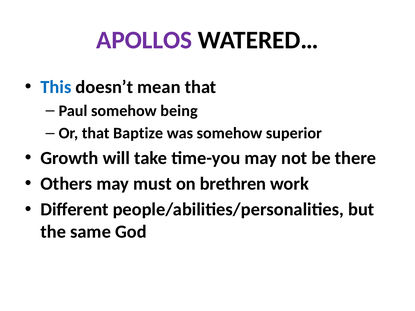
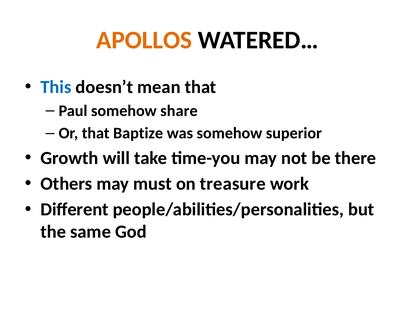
APOLLOS colour: purple -> orange
being: being -> share
brethren: brethren -> treasure
